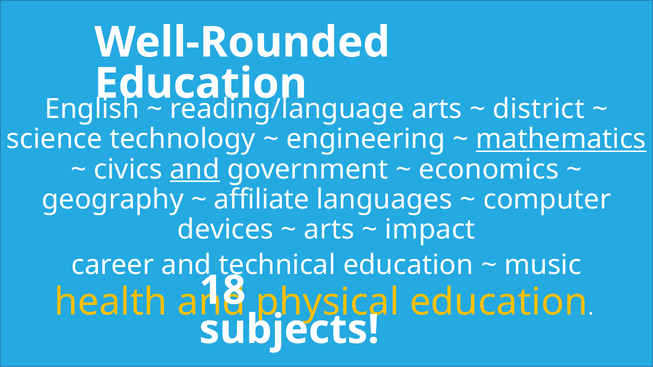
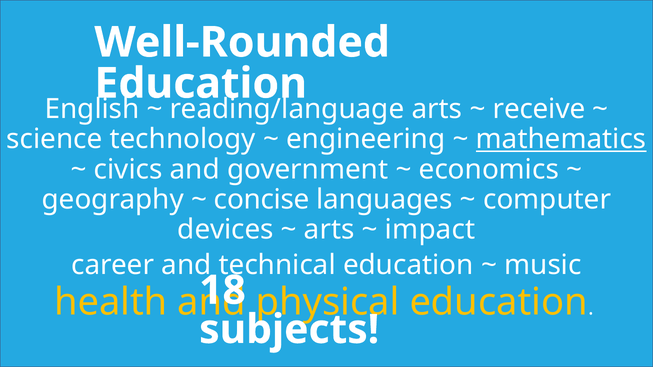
district: district -> receive
and at (195, 170) underline: present -> none
affiliate: affiliate -> concise
